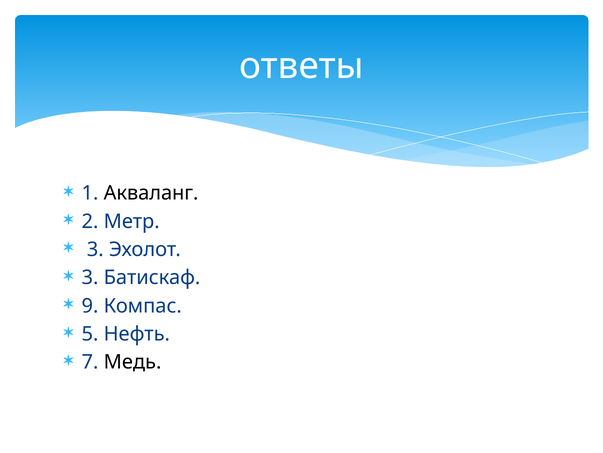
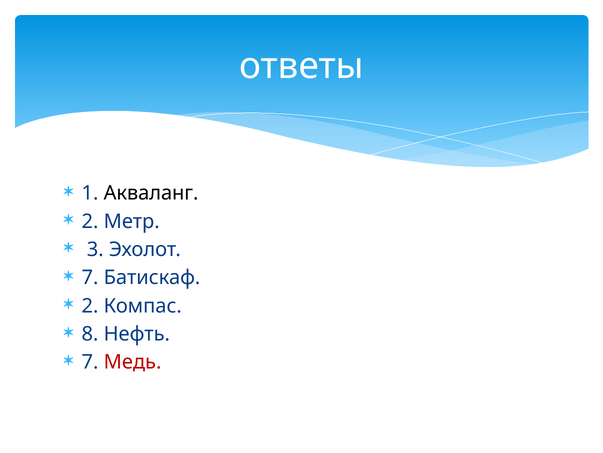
3 at (90, 277): 3 -> 7
9 at (90, 305): 9 -> 2
5: 5 -> 8
Медь colour: black -> red
